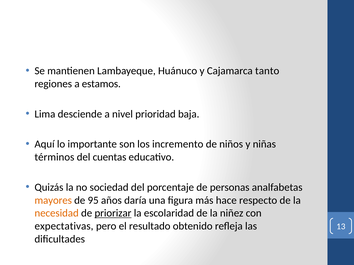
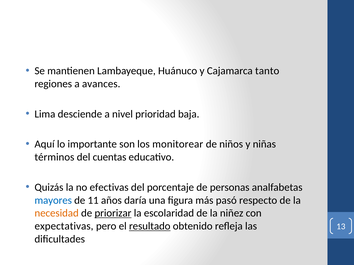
estamos: estamos -> avances
incremento: incremento -> monitorear
sociedad: sociedad -> efectivas
mayores colour: orange -> blue
95: 95 -> 11
hace: hace -> pasó
resultado underline: none -> present
